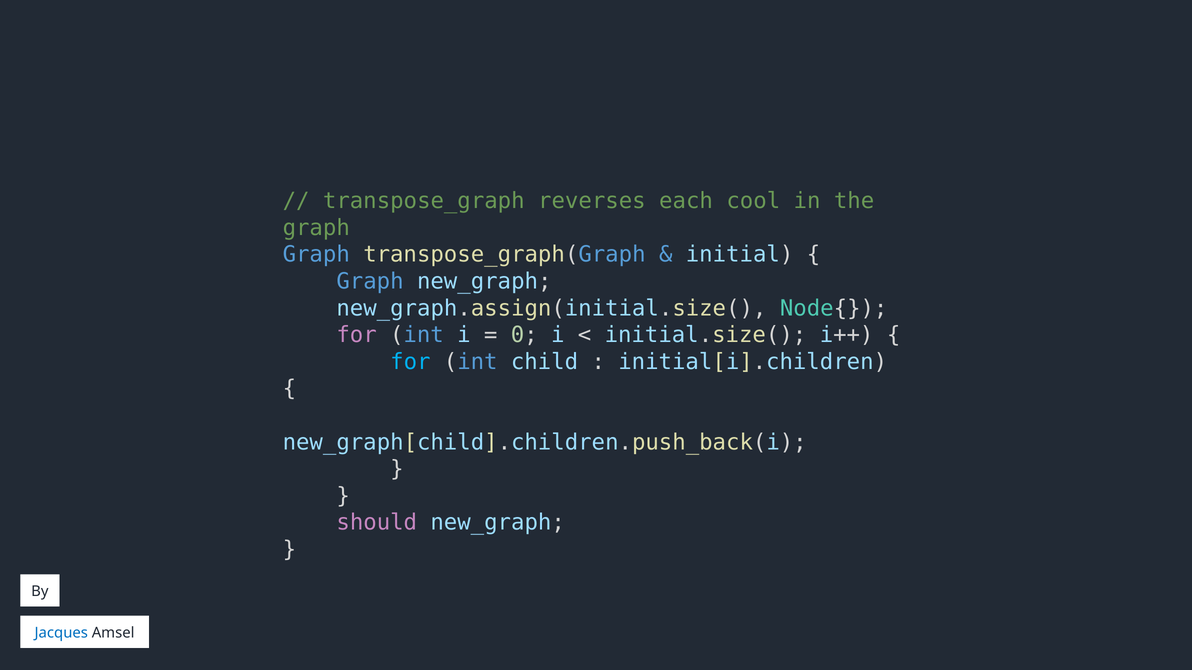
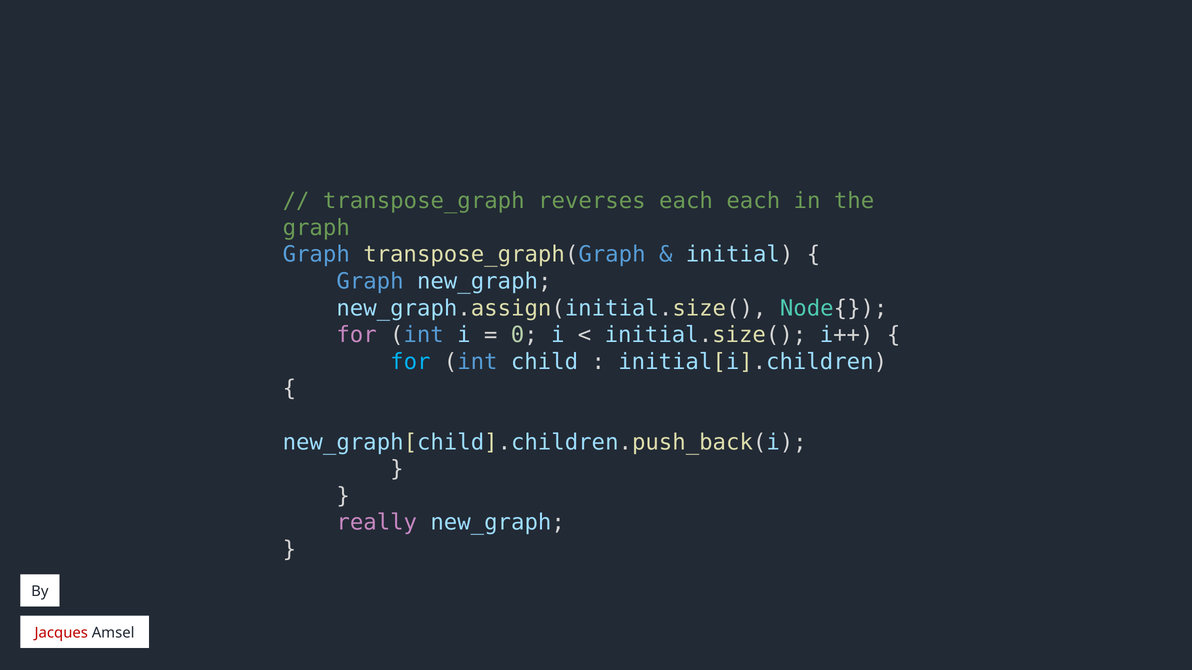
each cool: cool -> each
should: should -> really
Jacques colour: blue -> red
